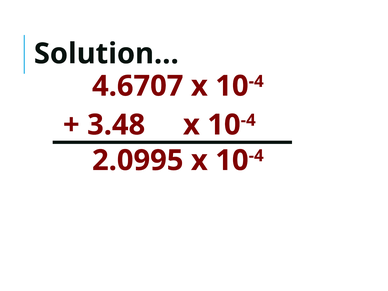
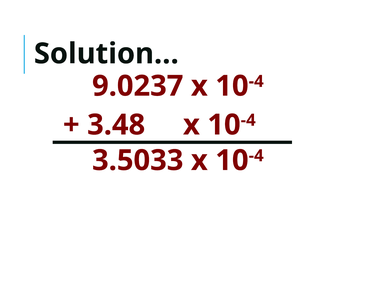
4.6707: 4.6707 -> 9.0237
2.0995: 2.0995 -> 3.5033
